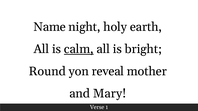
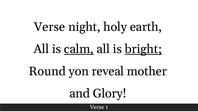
Name at (50, 27): Name -> Verse
bright underline: none -> present
Mary: Mary -> Glory
